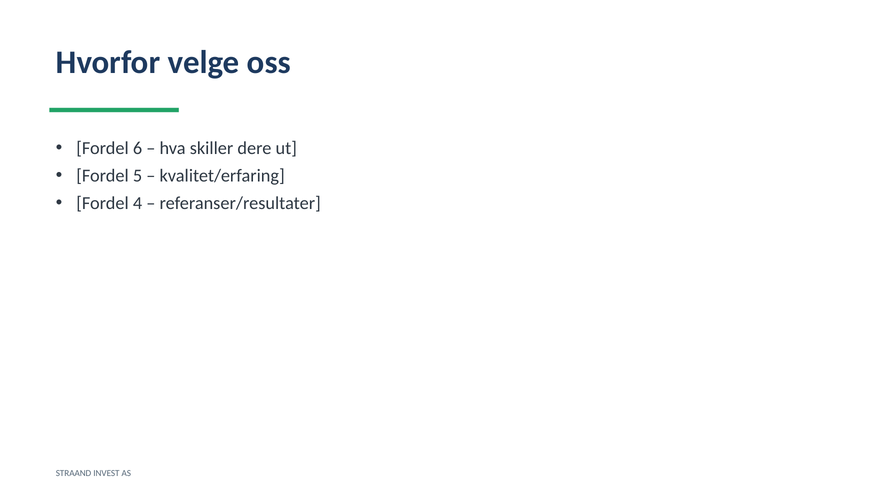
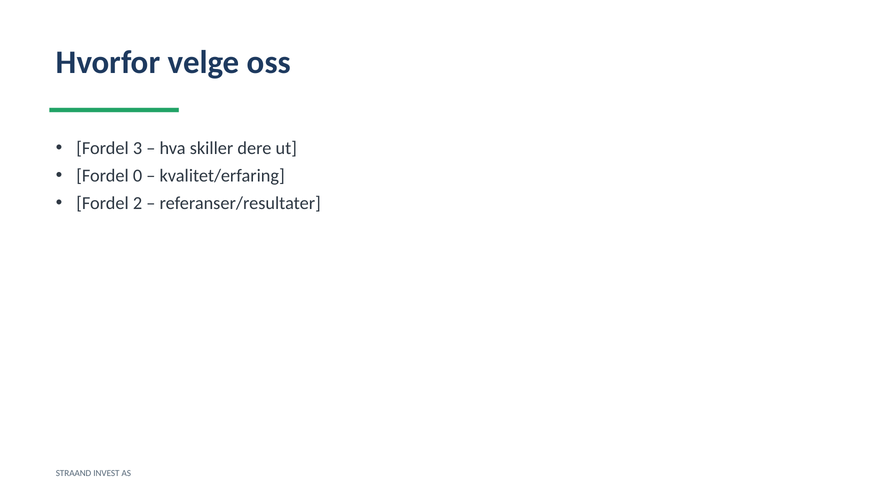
6: 6 -> 3
5: 5 -> 0
4: 4 -> 2
